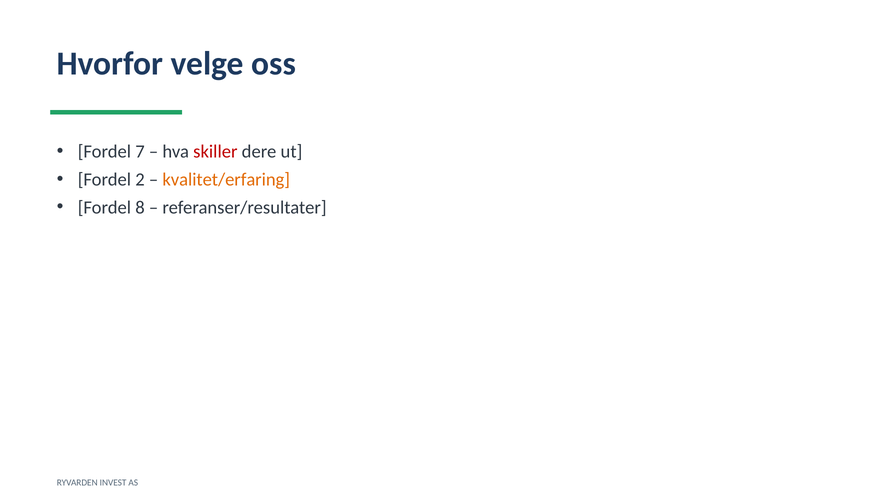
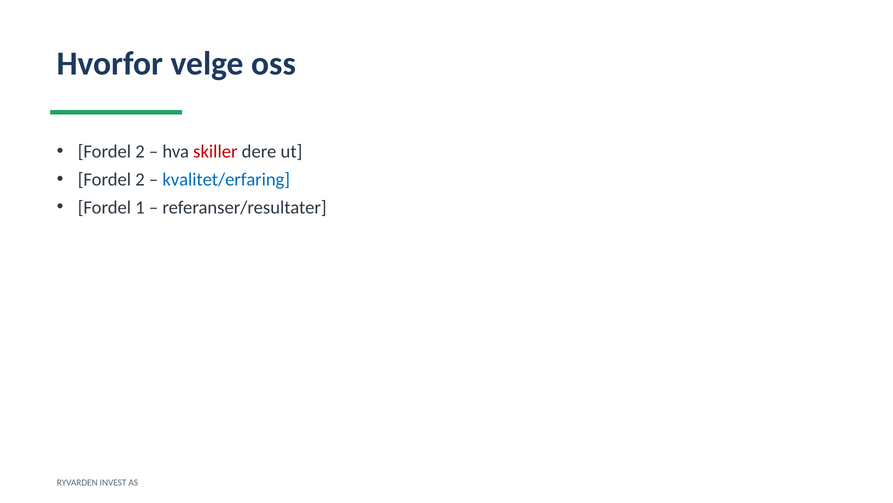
7 at (140, 151): 7 -> 2
kvalitet/erfaring colour: orange -> blue
8: 8 -> 1
